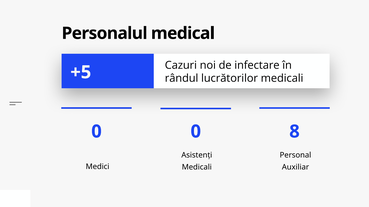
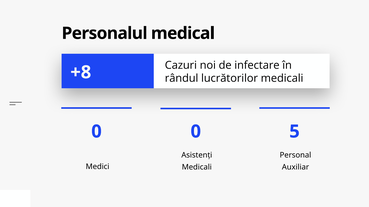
+5: +5 -> +8
8: 8 -> 5
